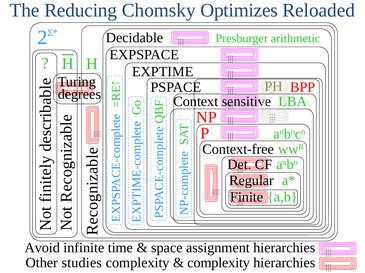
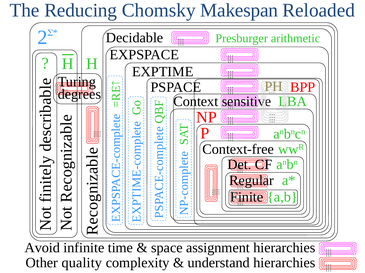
Optimizes: Optimizes -> Makespan
studies: studies -> quality
complexity at (219, 264): complexity -> understand
